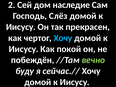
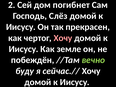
наследие: наследие -> погибнет
Хочу at (63, 38) colour: light blue -> pink
покой: покой -> земле
